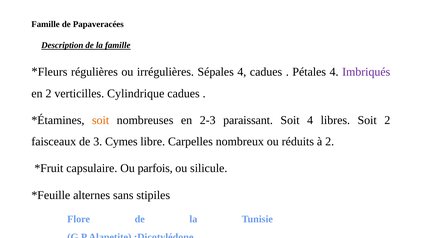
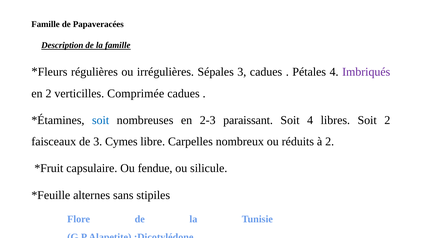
Sépales 4: 4 -> 3
Cylindrique: Cylindrique -> Comprimée
soit at (101, 120) colour: orange -> blue
parfois: parfois -> fendue
